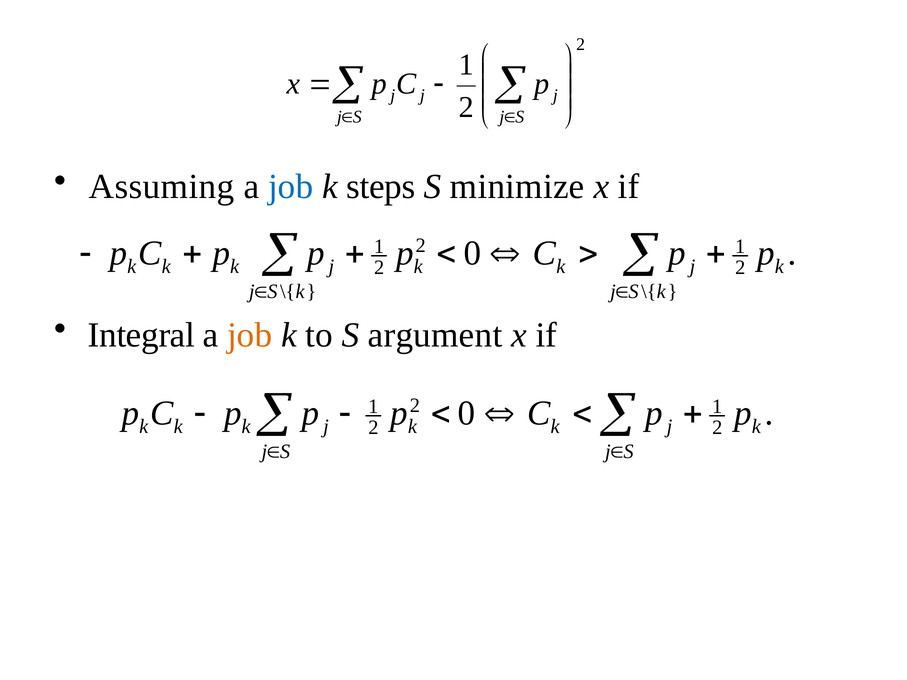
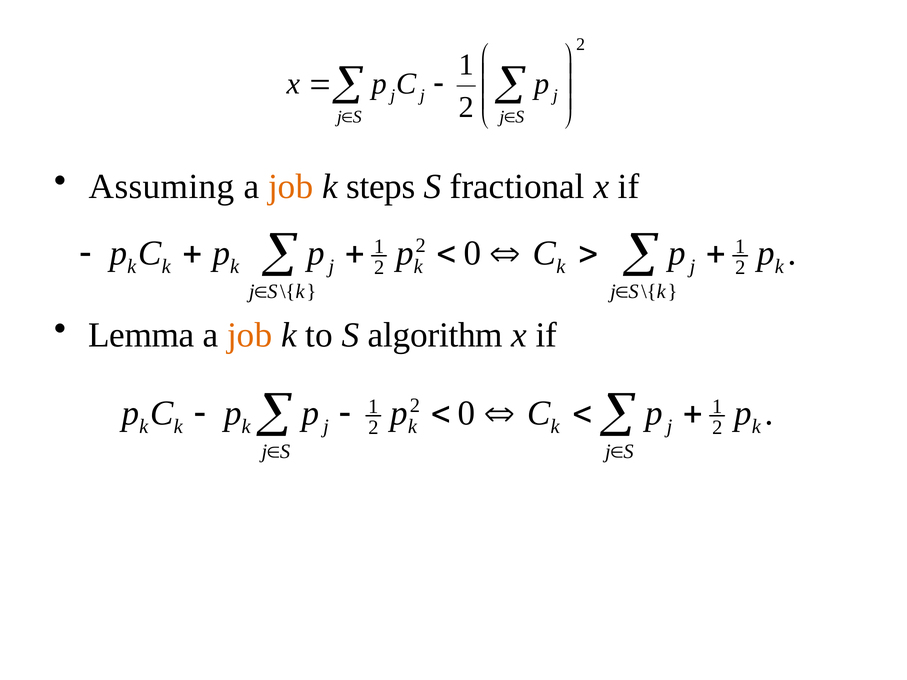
job at (291, 187) colour: blue -> orange
minimize: minimize -> fractional
Integral: Integral -> Lemma
argument: argument -> algorithm
